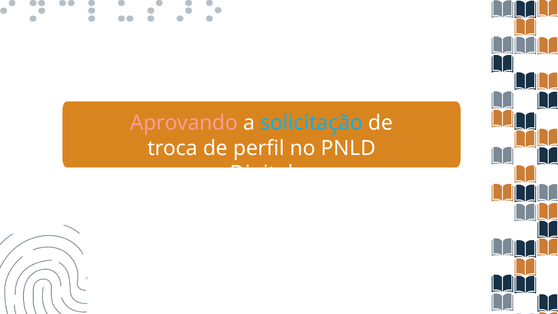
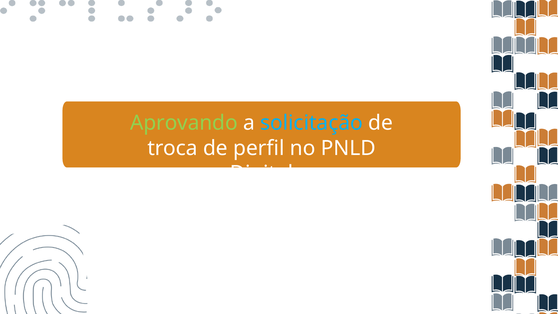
Aprovando colour: pink -> light green
